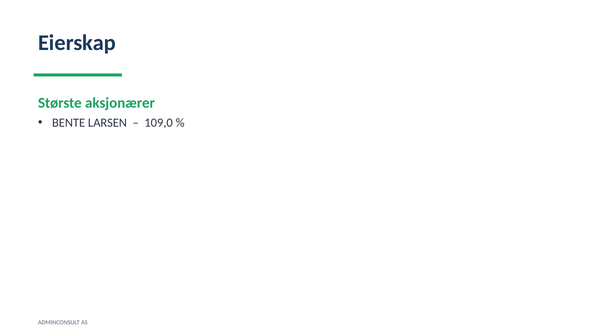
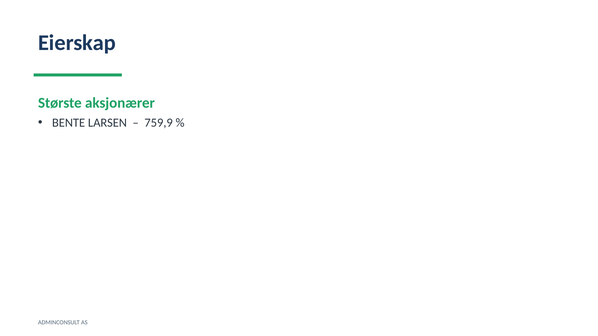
109,0: 109,0 -> 759,9
